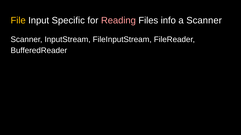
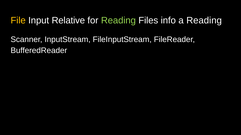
Specific: Specific -> Relative
Reading at (118, 20) colour: pink -> light green
a Scanner: Scanner -> Reading
